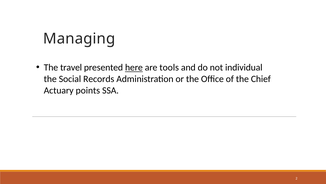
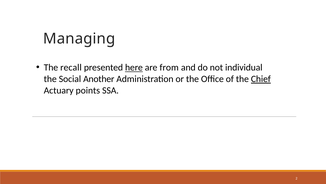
travel: travel -> recall
tools: tools -> from
Records: Records -> Another
Chief underline: none -> present
